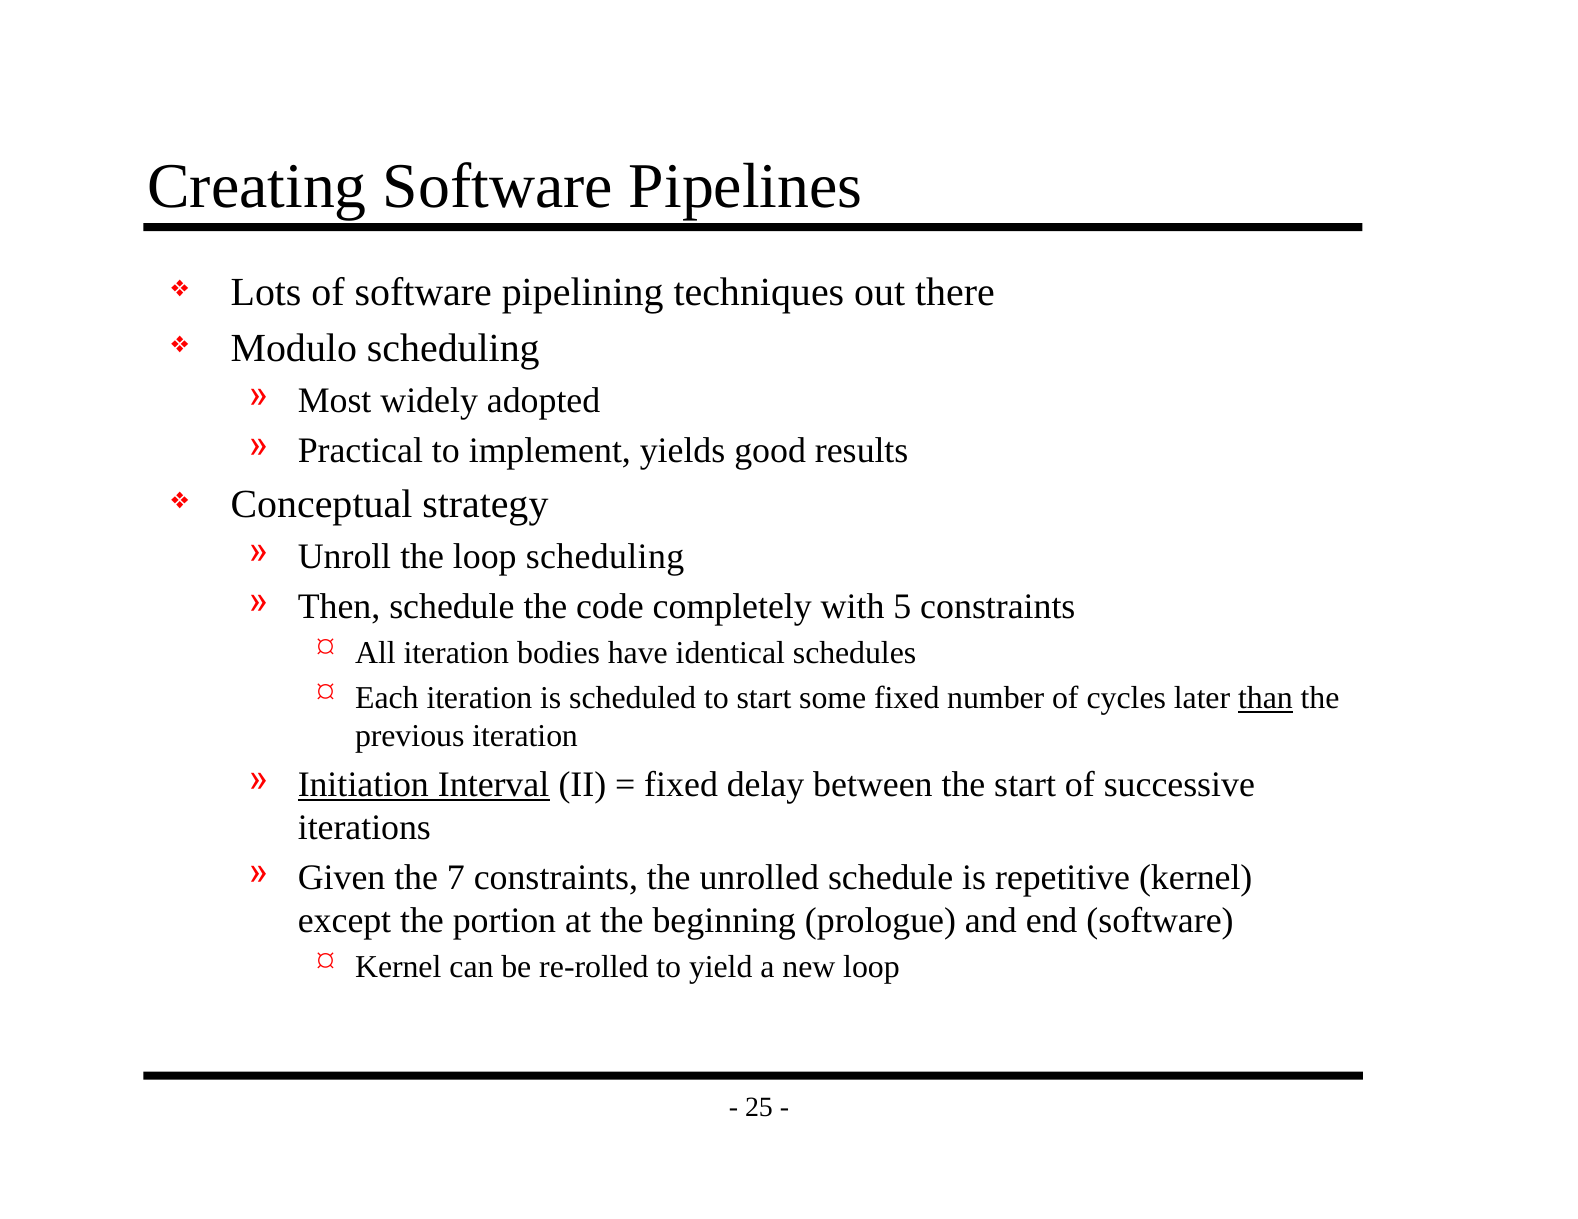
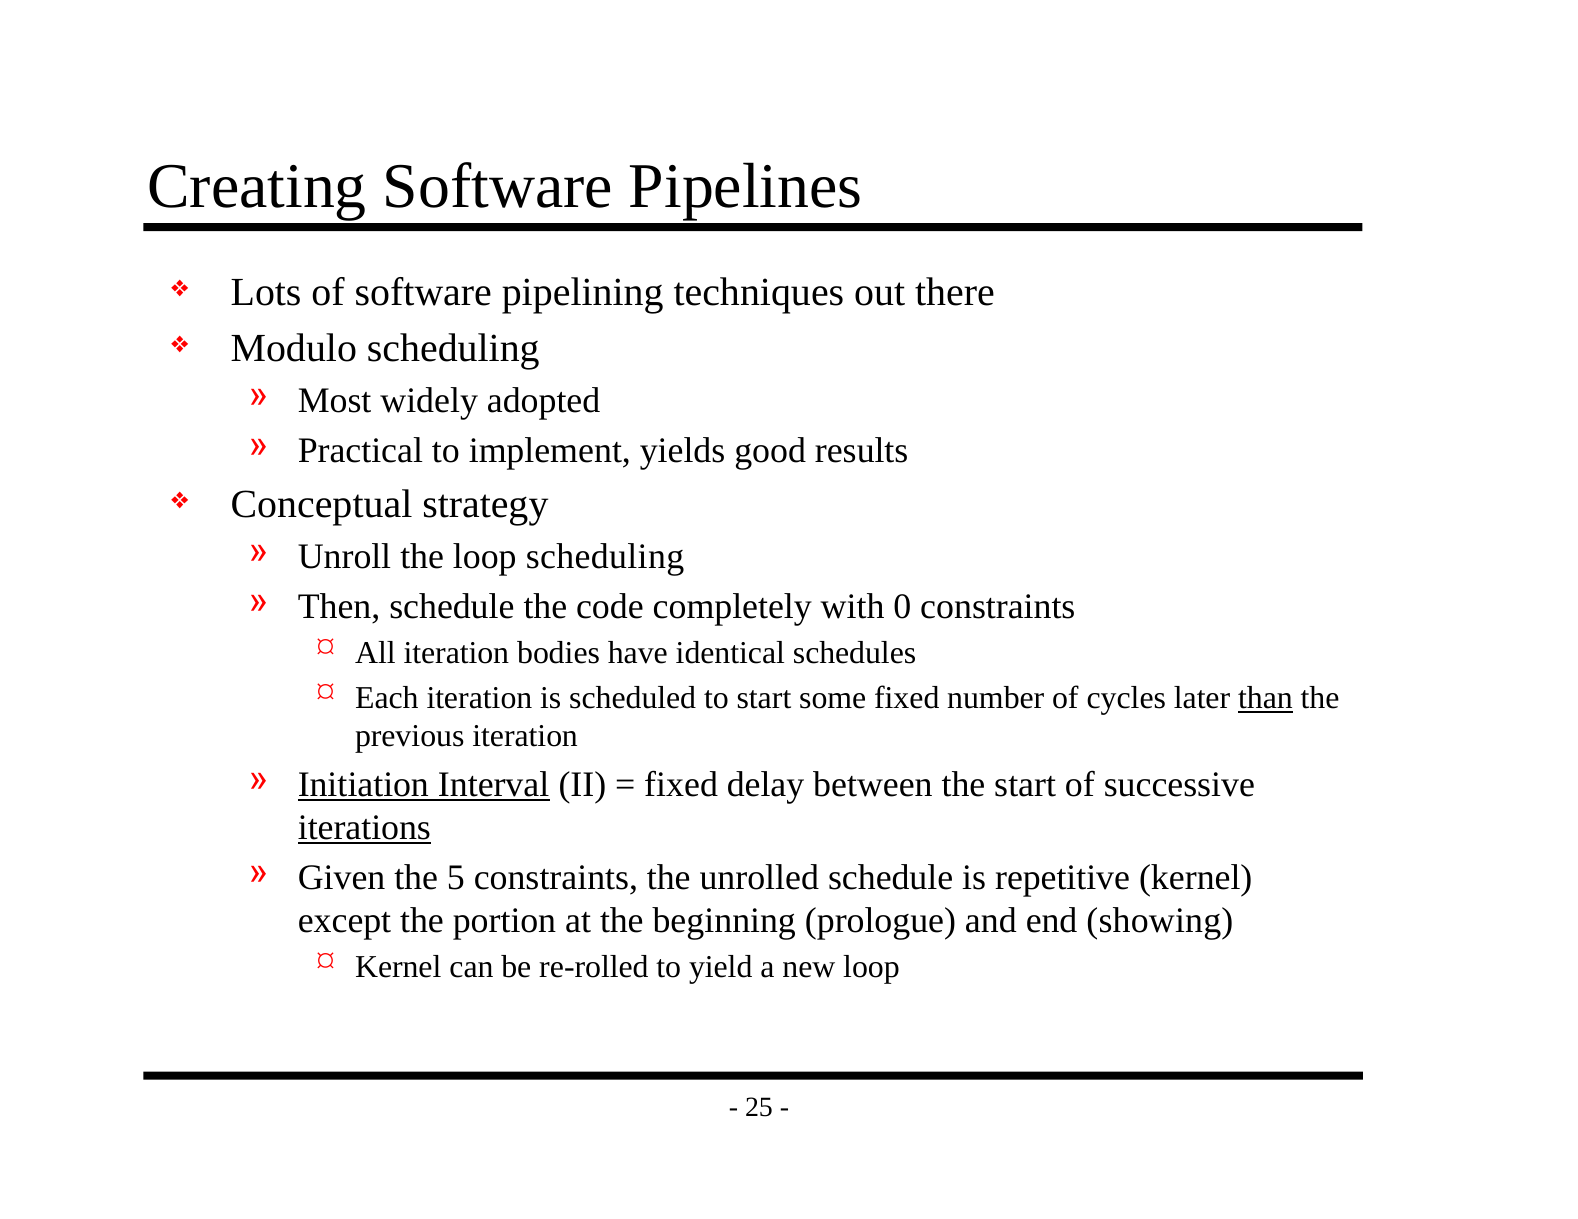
5: 5 -> 0
iterations underline: none -> present
7: 7 -> 5
end software: software -> showing
